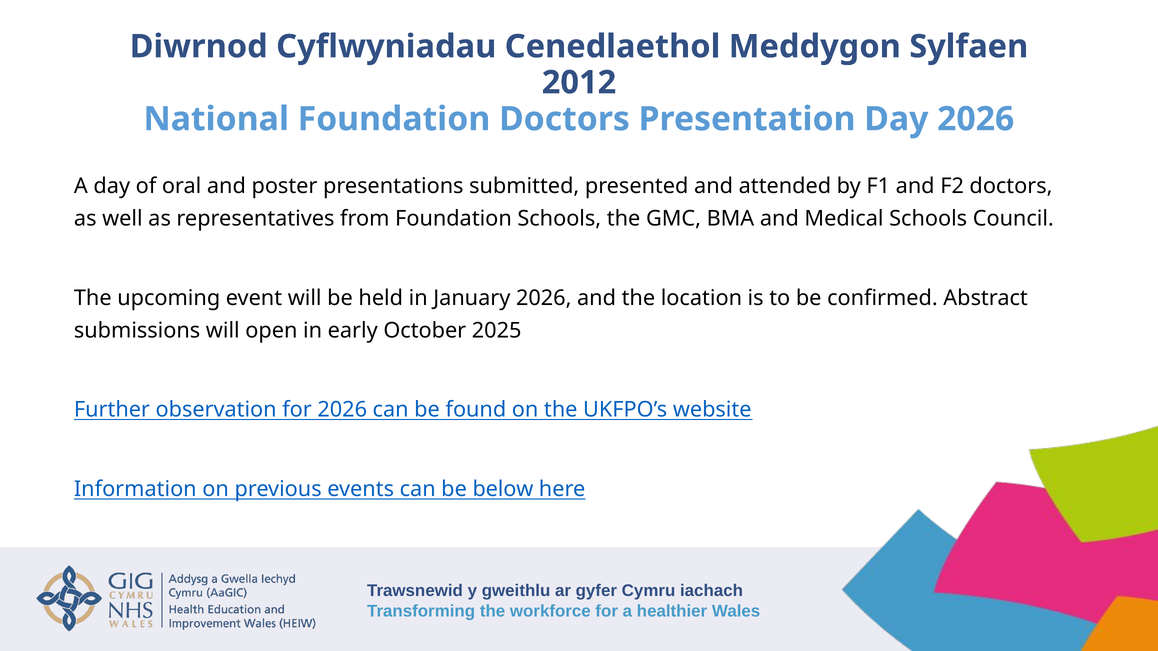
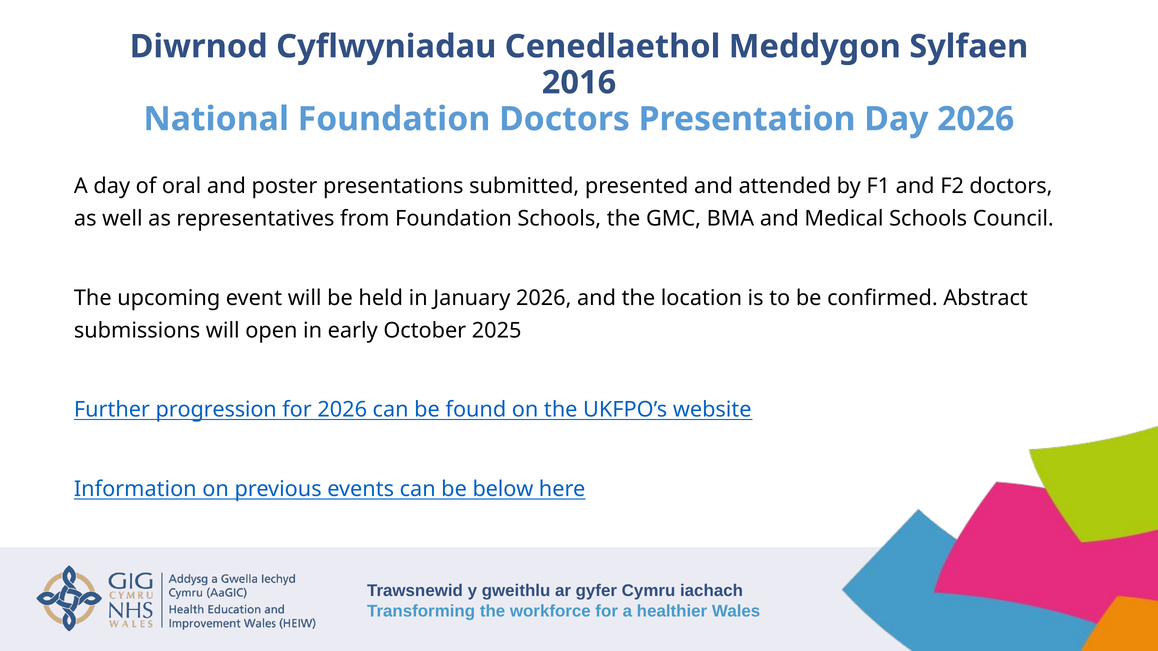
2012: 2012 -> 2016
observation: observation -> progression
